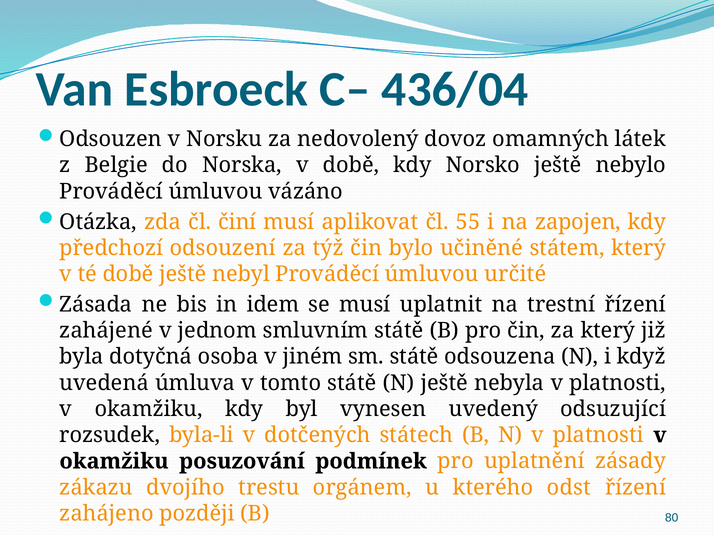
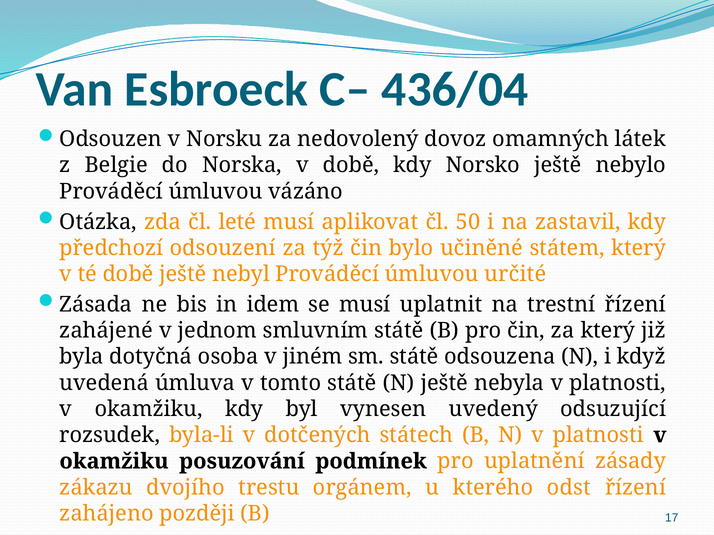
činí: činí -> leté
55: 55 -> 50
zapojen: zapojen -> zastavil
80: 80 -> 17
